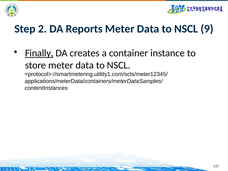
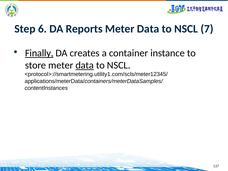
2: 2 -> 6
9: 9 -> 7
data at (85, 65) underline: none -> present
